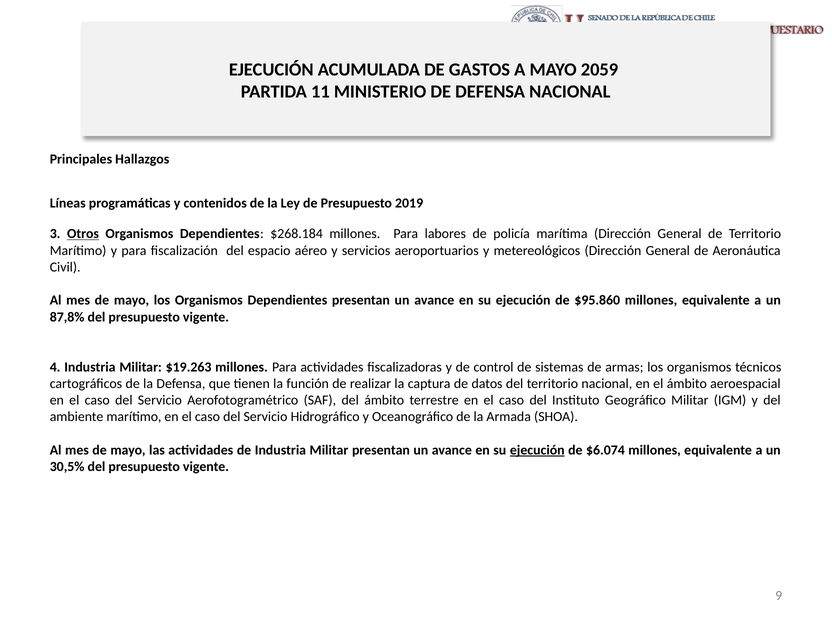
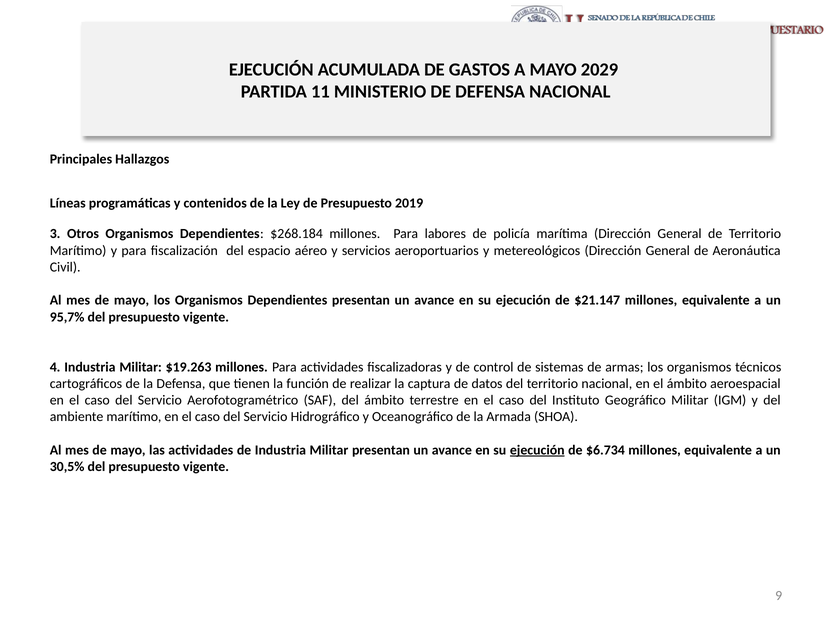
2059: 2059 -> 2029
Otros underline: present -> none
$95.860: $95.860 -> $21.147
87,8%: 87,8% -> 95,7%
$6.074: $6.074 -> $6.734
